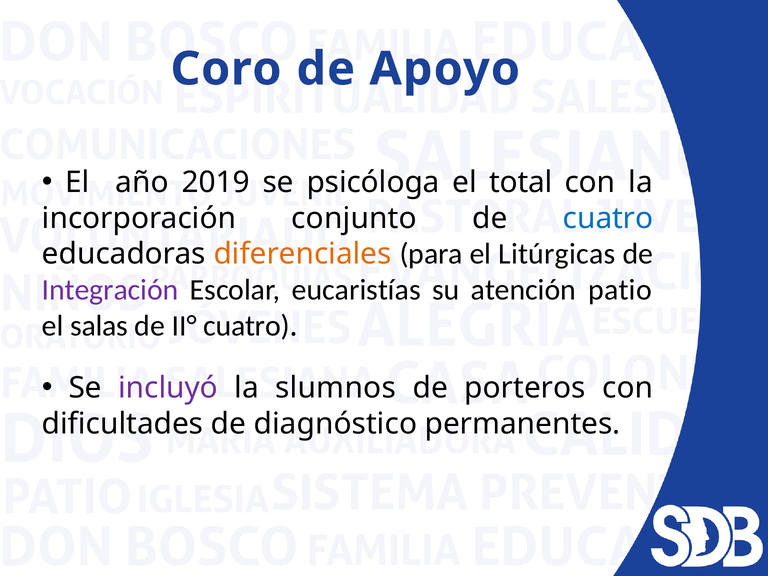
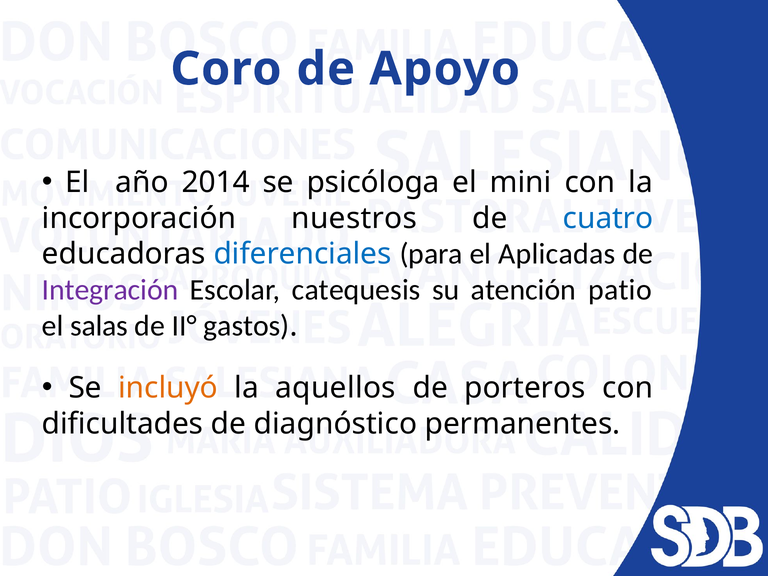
2019: 2019 -> 2014
total: total -> mini
conjunto: conjunto -> nuestros
diferenciales colour: orange -> blue
Litúrgicas: Litúrgicas -> Aplicadas
eucaristías: eucaristías -> catequesis
II° cuatro: cuatro -> gastos
incluyó colour: purple -> orange
slumnos: slumnos -> aquellos
